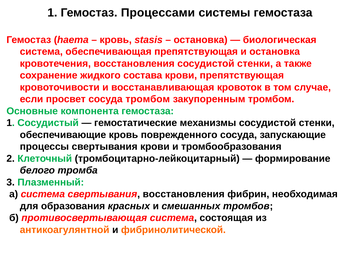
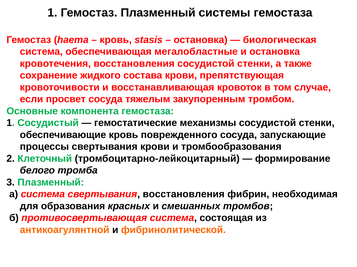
Гемостаз Процессами: Процессами -> Плазменный
обеспечивающая препятствующая: препятствующая -> мегалобластные
сосуда тромбом: тромбом -> тяжелым
